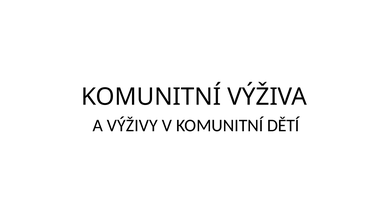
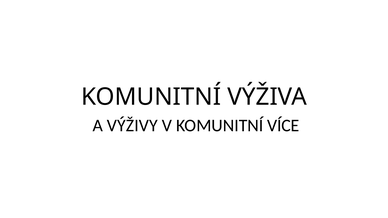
DĚTÍ: DĚTÍ -> VÍCE
